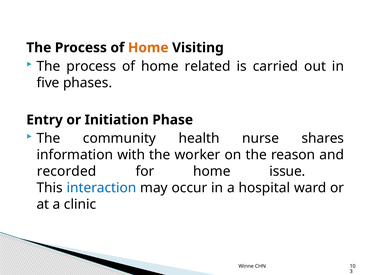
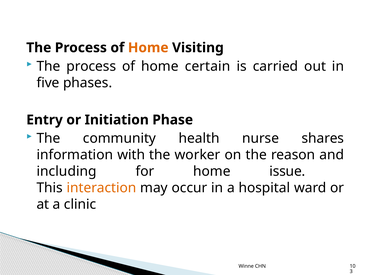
related: related -> certain
recorded: recorded -> including
interaction colour: blue -> orange
